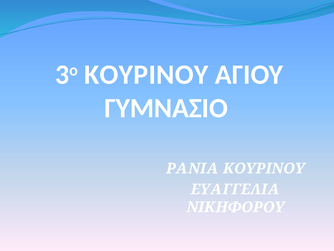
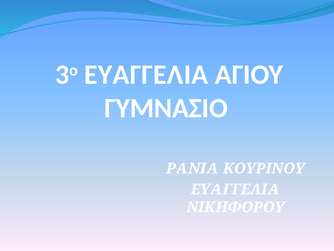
3ο ΚΟΥΡΙΝΟΥ: ΚΟΥΡΙΝΟΥ -> ΕΥΑΓΓΕΛΙΑ
